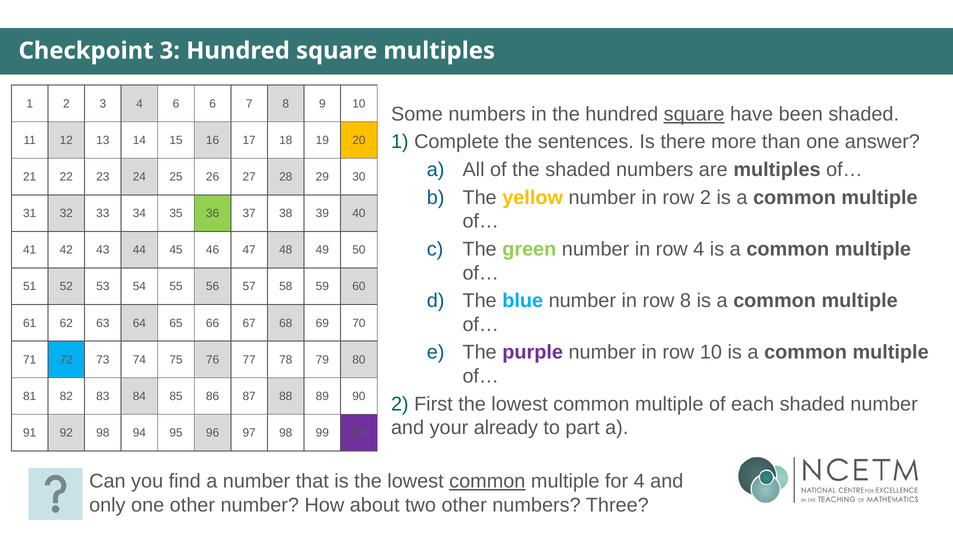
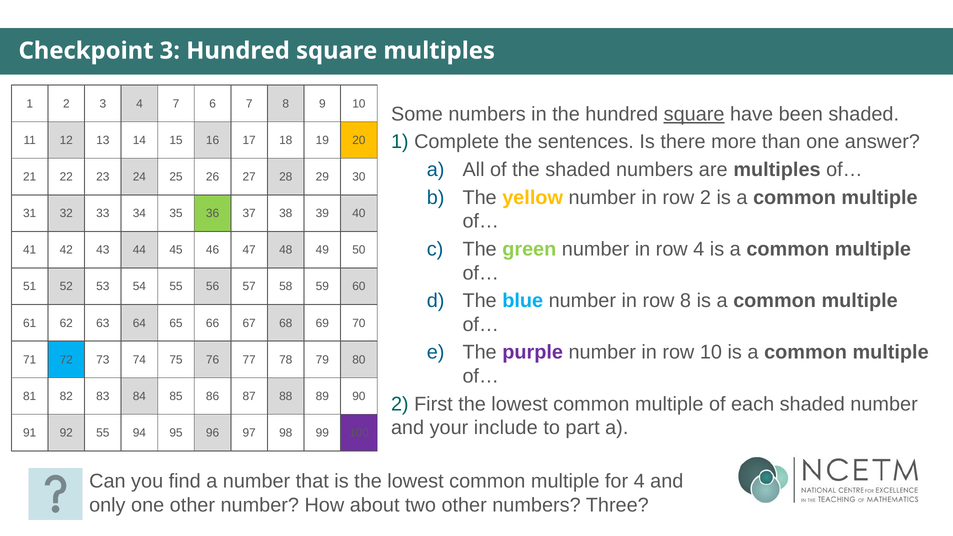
4 6: 6 -> 7
already: already -> include
92 98: 98 -> 55
common at (487, 481) underline: present -> none
